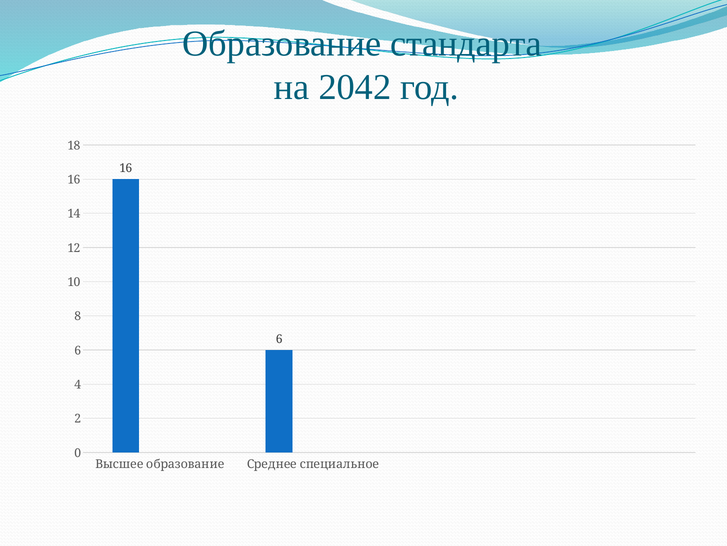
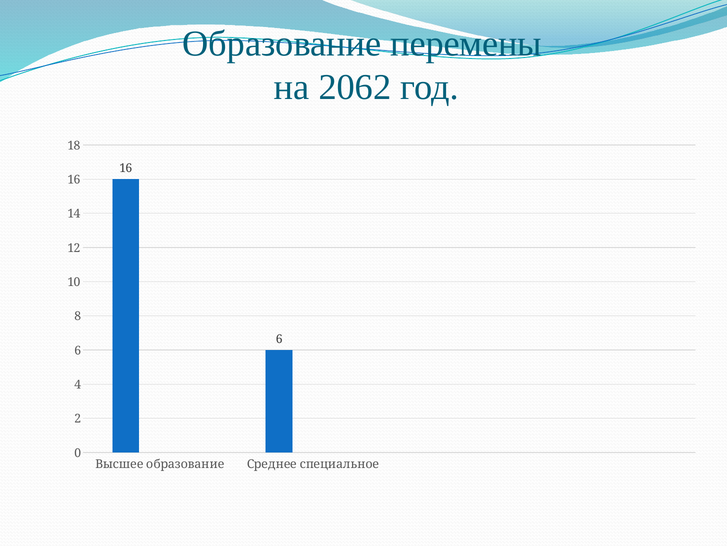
стандарта: стандарта -> перемены
2042: 2042 -> 2062
